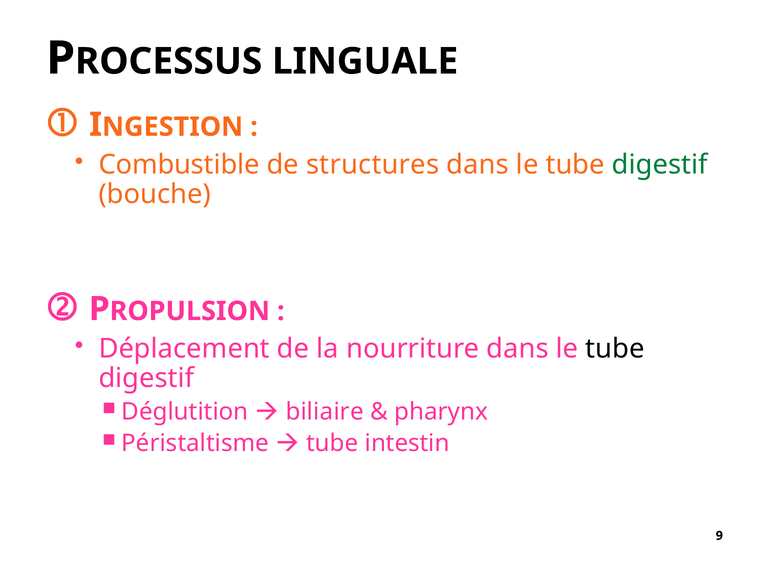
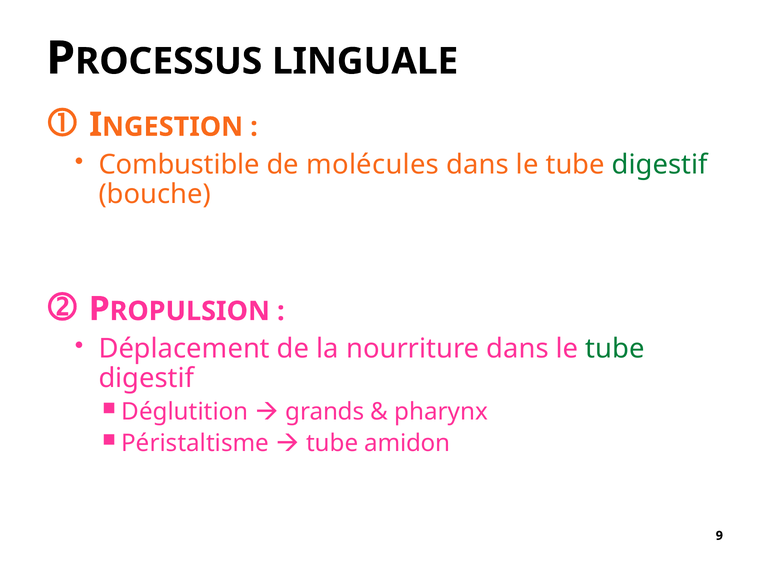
structures: structures -> molécules
tube at (615, 349) colour: black -> green
biliaire: biliaire -> grands
intestin: intestin -> amidon
